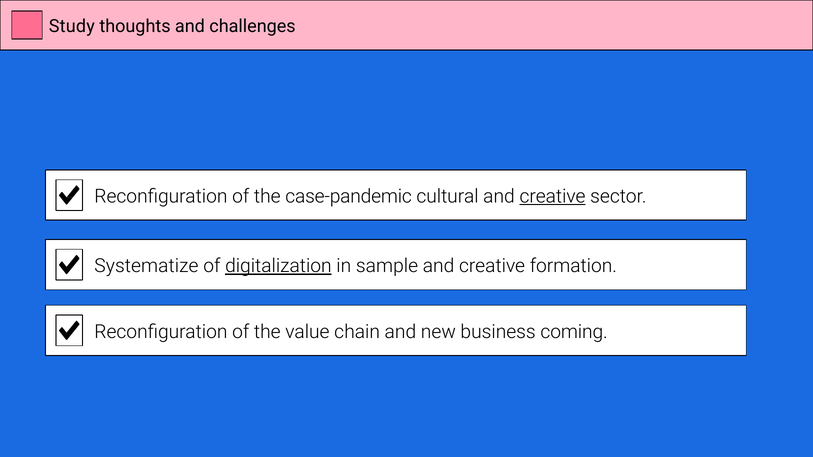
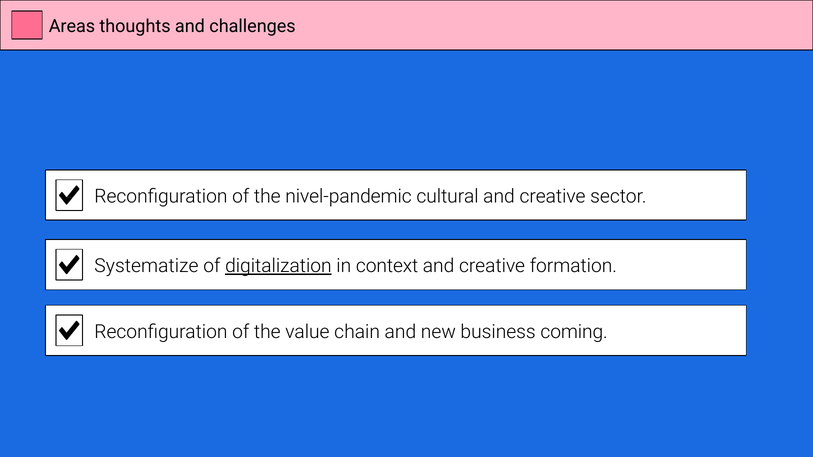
Study: Study -> Areas
case-pandemic: case-pandemic -> nivel-pandemic
creative at (553, 197) underline: present -> none
sample: sample -> context
